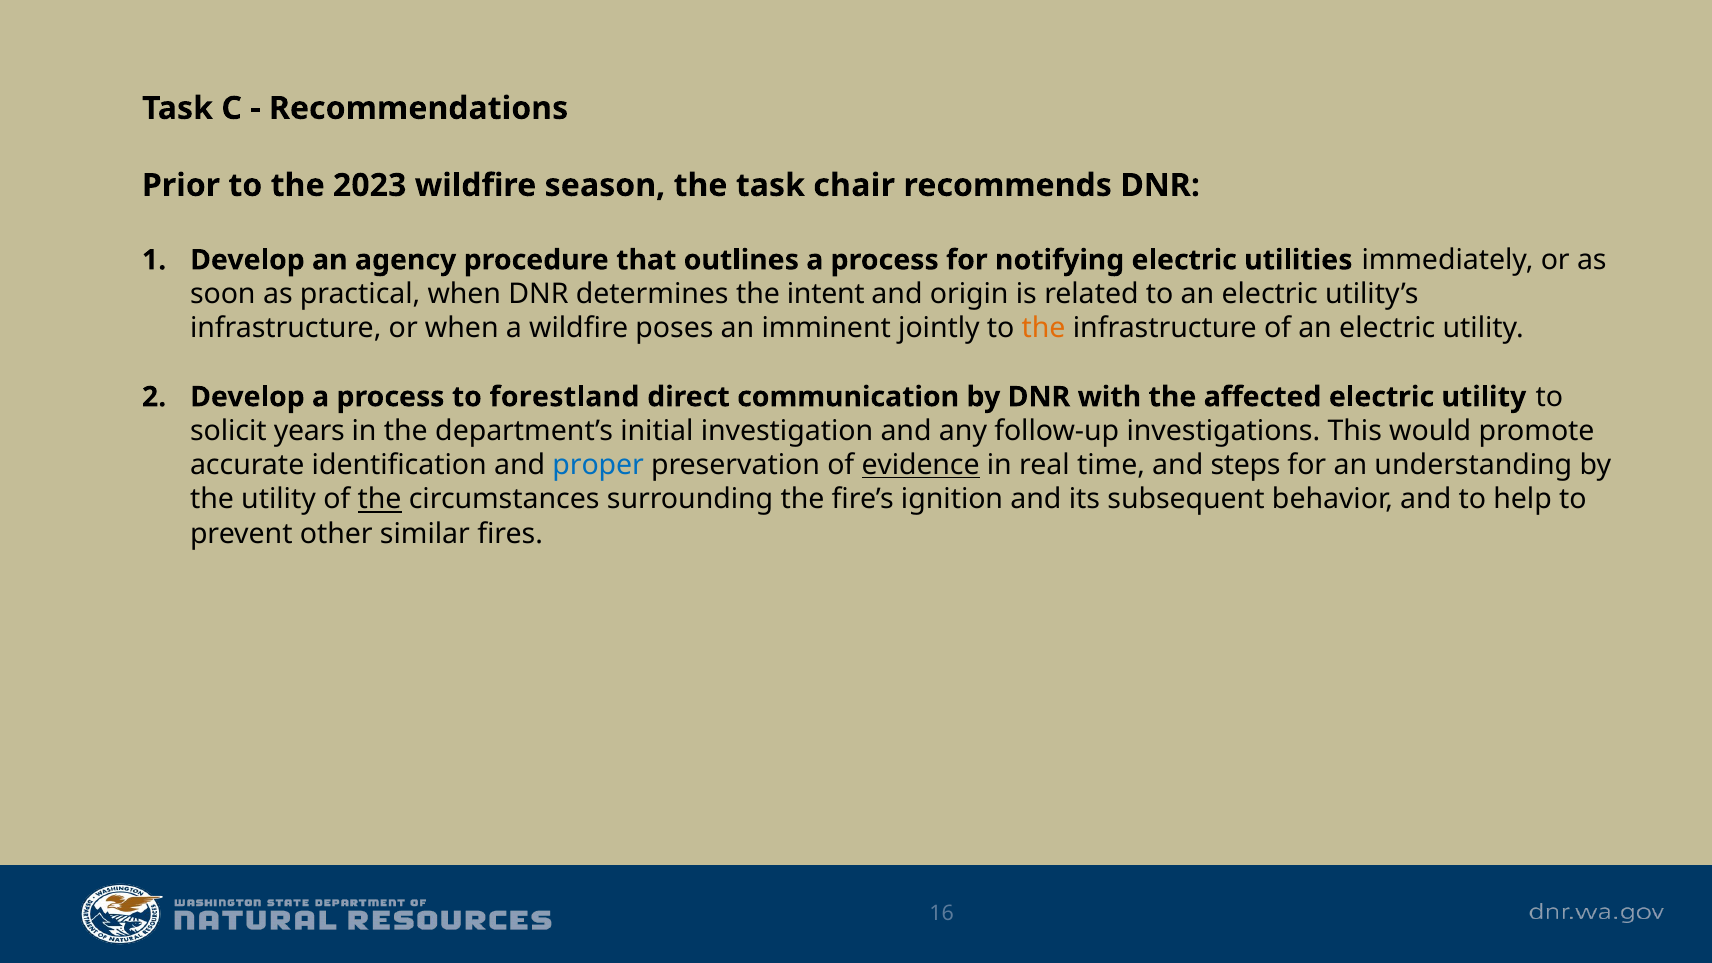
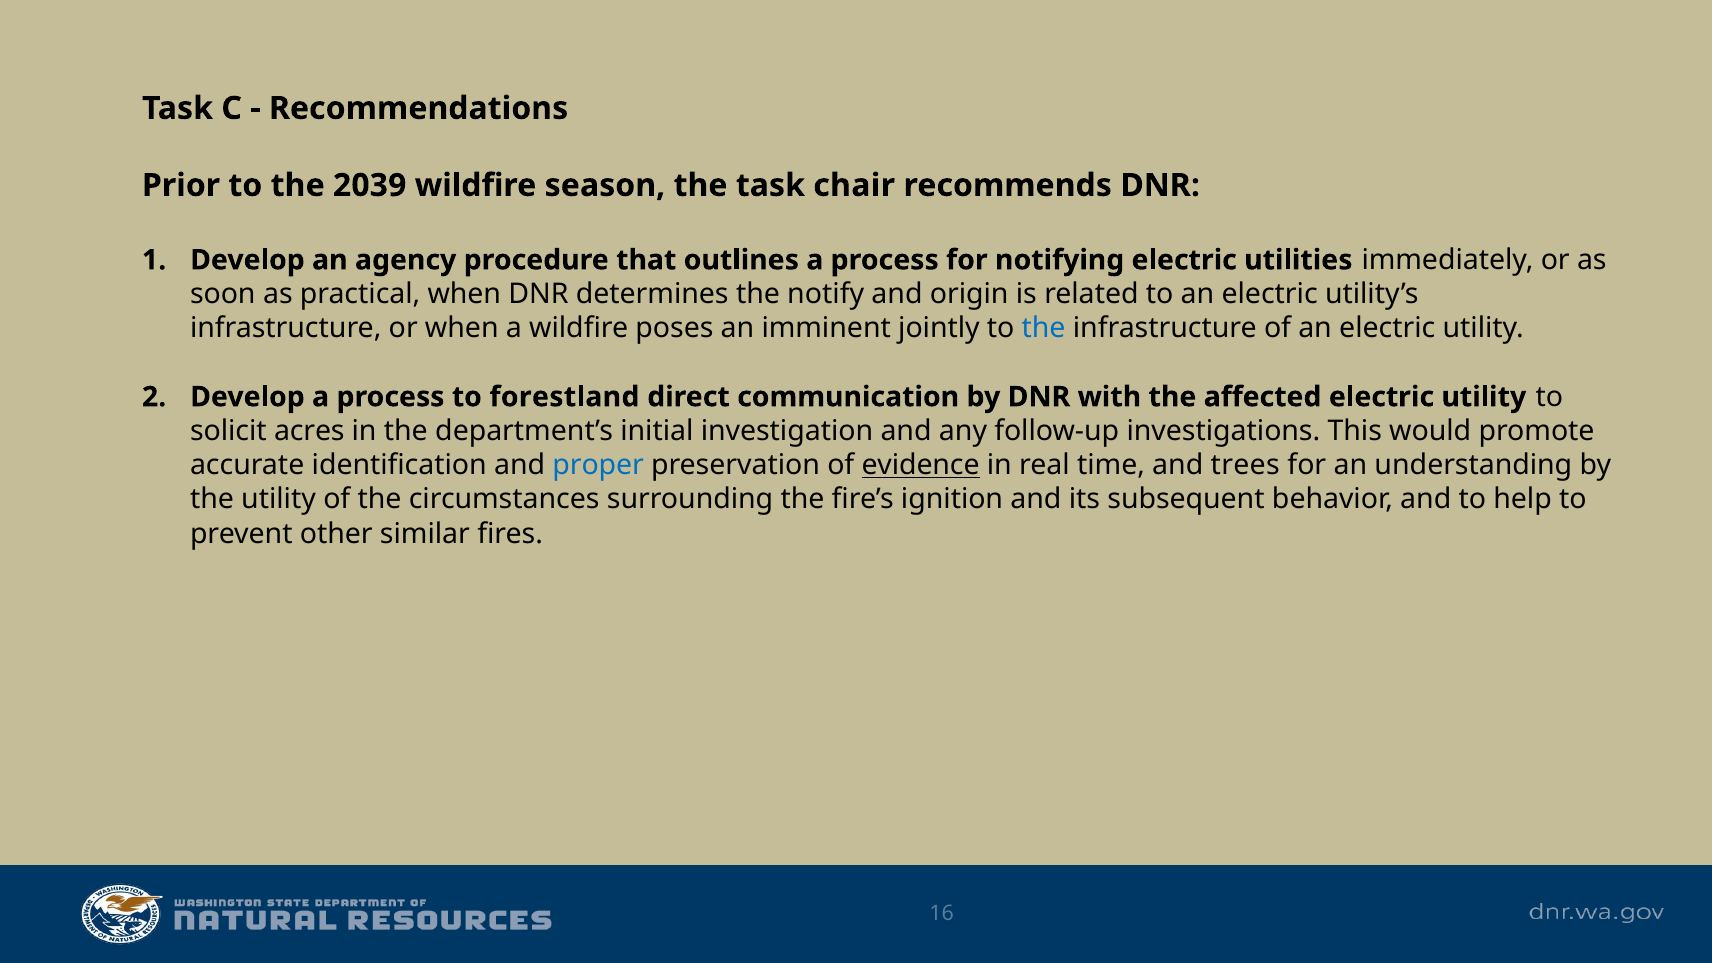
2023: 2023 -> 2039
intent: intent -> notify
the at (1044, 328) colour: orange -> blue
years: years -> acres
steps: steps -> trees
the at (380, 500) underline: present -> none
